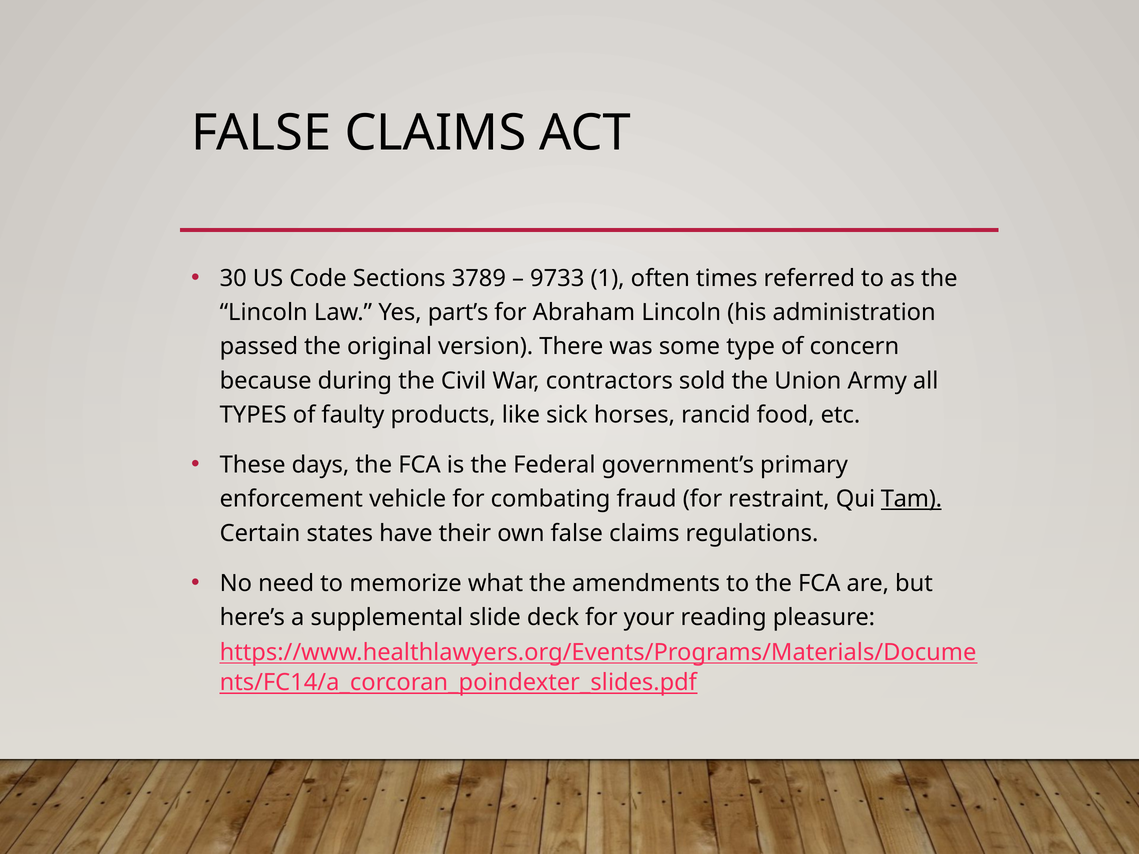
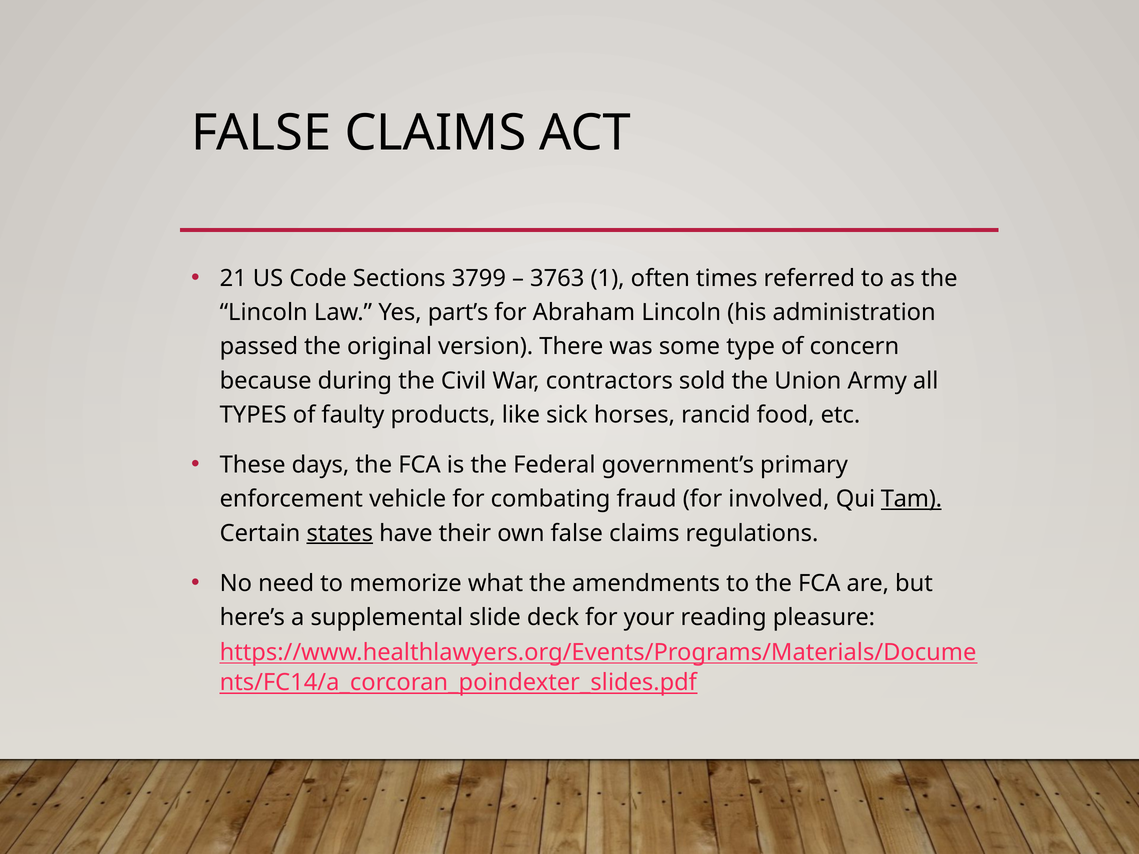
30: 30 -> 21
3789: 3789 -> 3799
9733: 9733 -> 3763
restraint: restraint -> involved
states underline: none -> present
